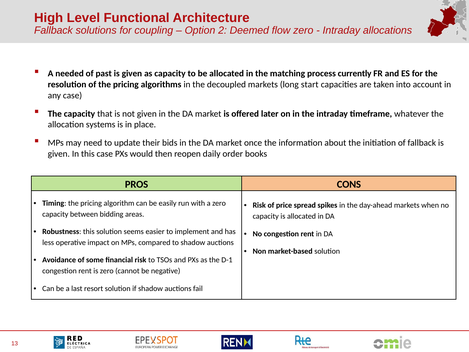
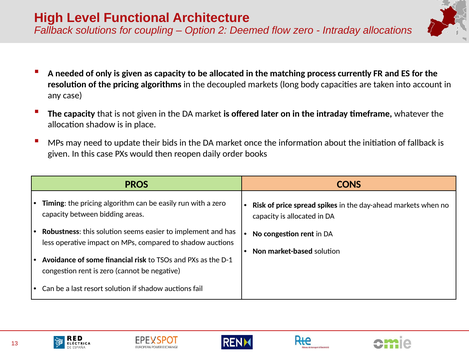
past: past -> only
start: start -> body
allocation systems: systems -> shadow
